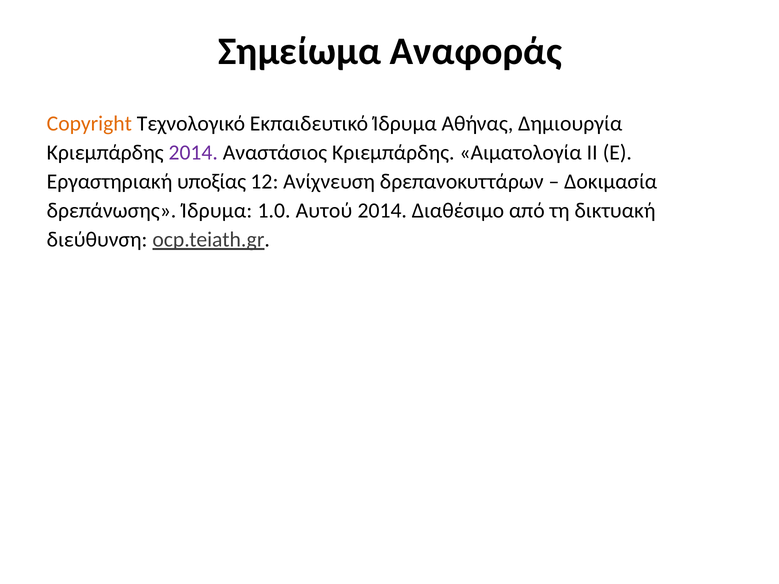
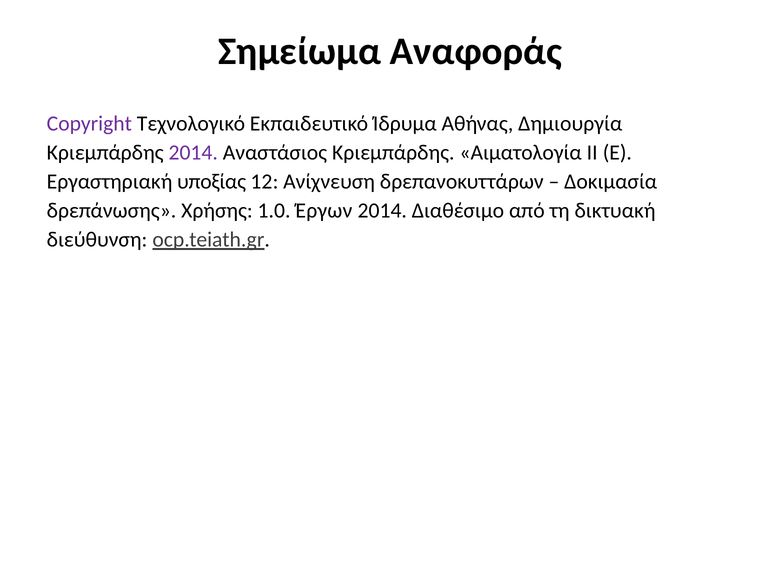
Copyright colour: orange -> purple
δρεπάνωσης Ίδρυμα: Ίδρυμα -> Χρήσης
Αυτού: Αυτού -> Έργων
